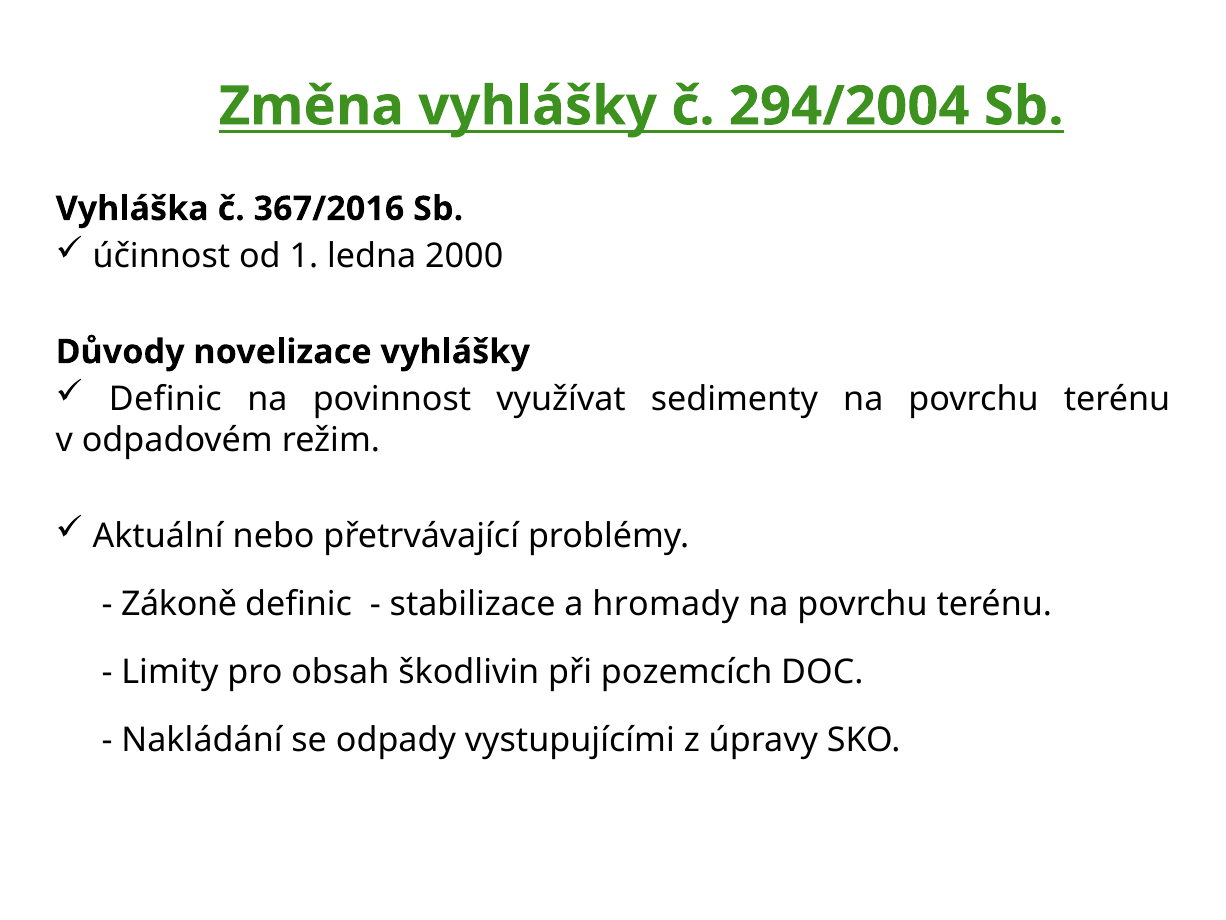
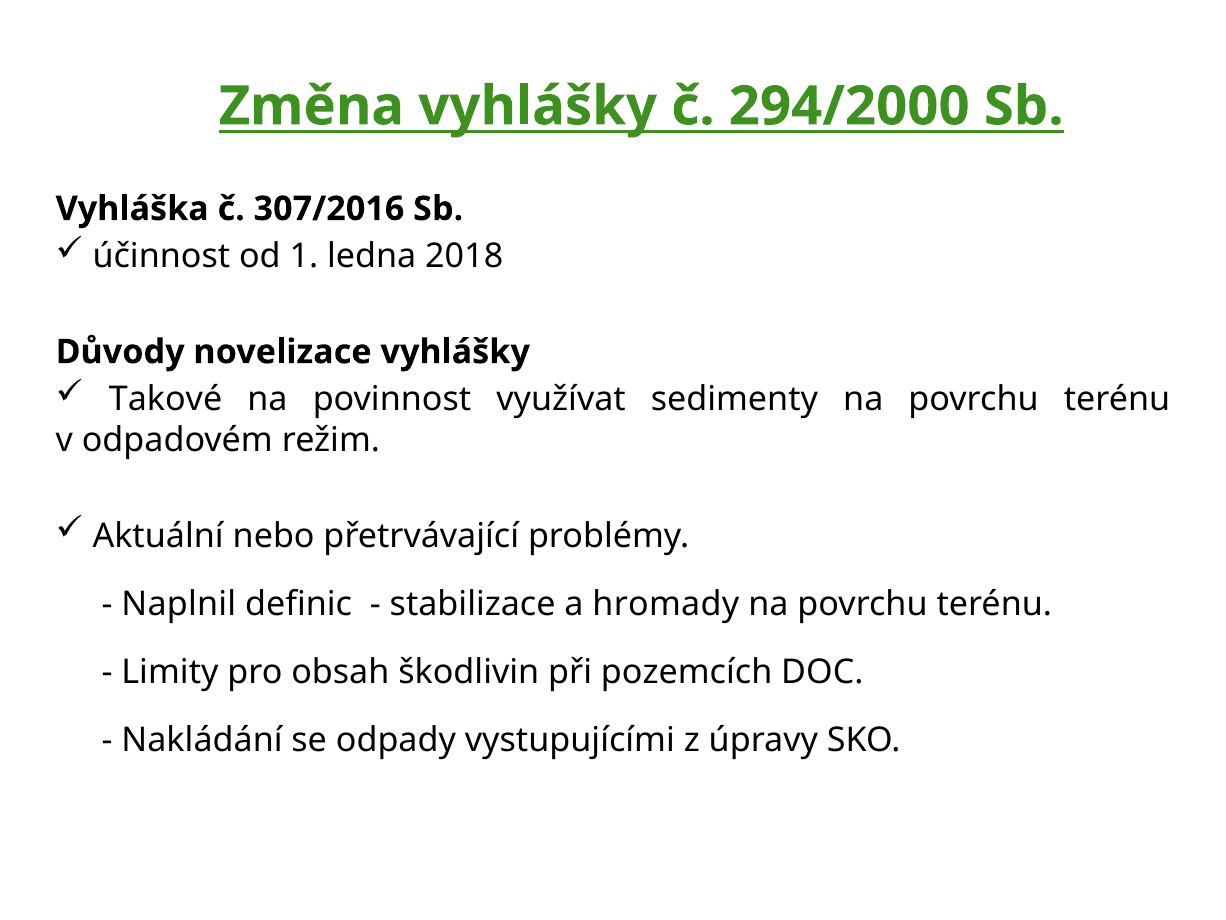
294/2004: 294/2004 -> 294/2000
367/2016: 367/2016 -> 307/2016
2000: 2000 -> 2018
Definic at (165, 399): Definic -> Takové
Zákoně: Zákoně -> Naplnil
